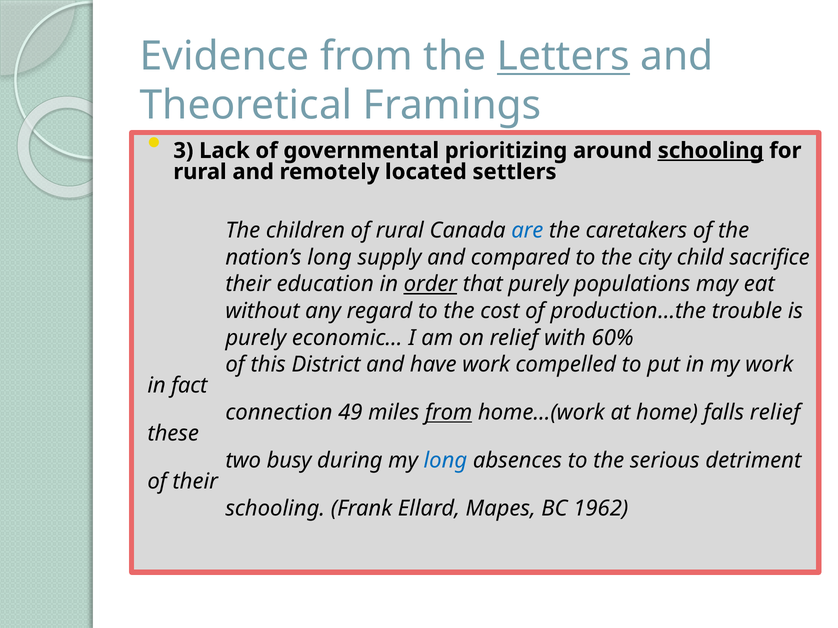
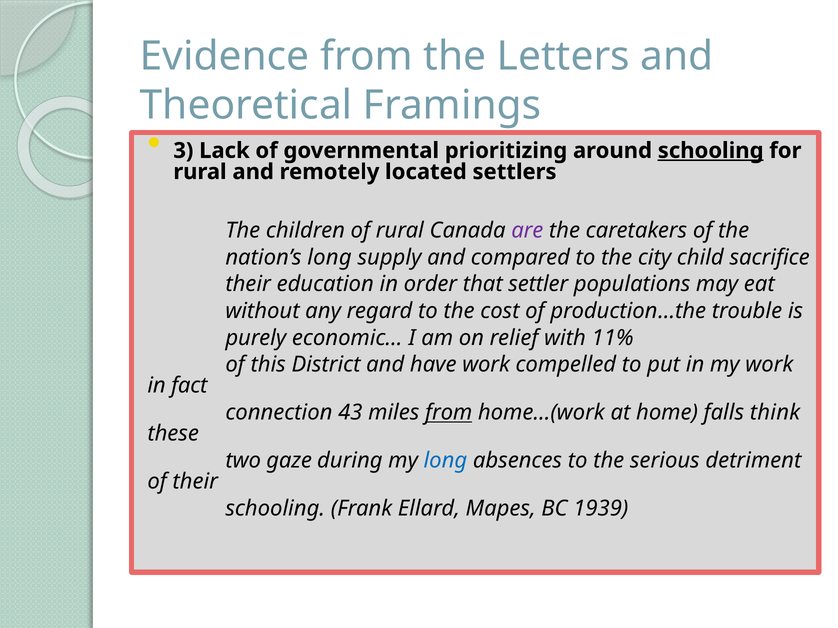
Letters underline: present -> none
are colour: blue -> purple
order underline: present -> none
that purely: purely -> settler
60%: 60% -> 11%
49: 49 -> 43
falls relief: relief -> think
busy: busy -> gaze
1962: 1962 -> 1939
